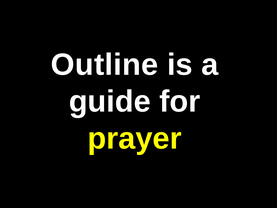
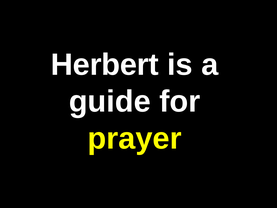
Outline: Outline -> Herbert
